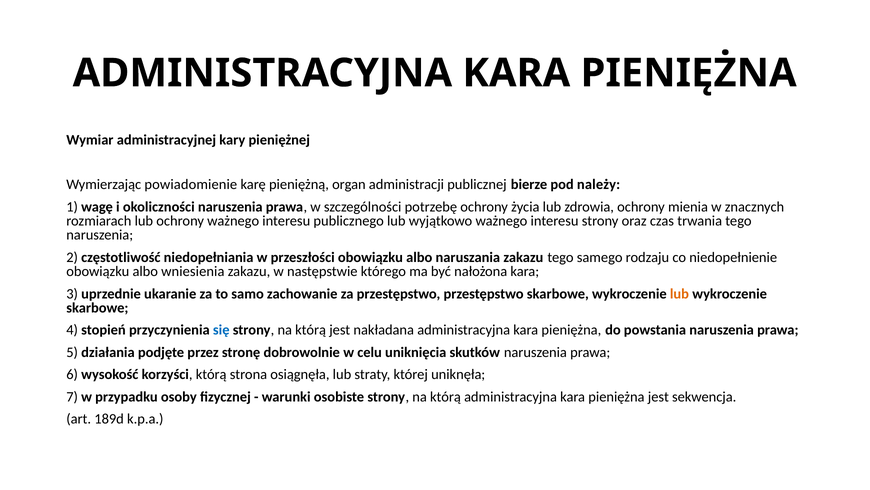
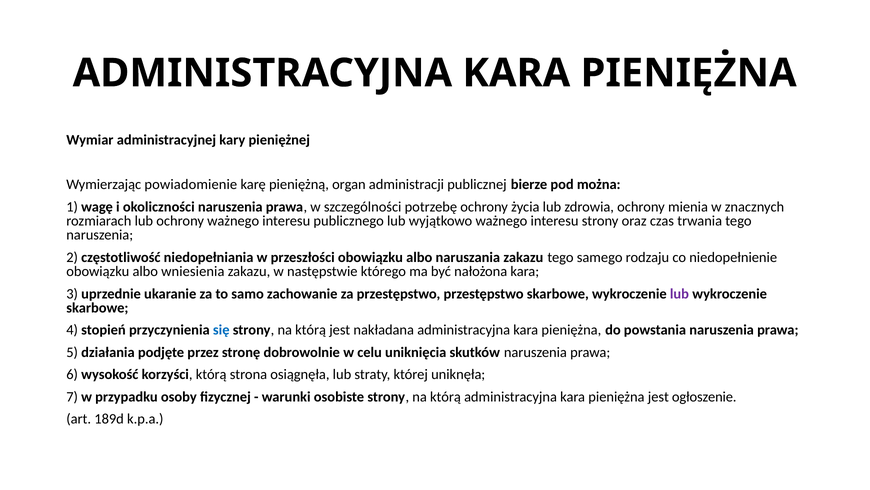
należy: należy -> można
lub at (679, 293) colour: orange -> purple
sekwencja: sekwencja -> ogłoszenie
